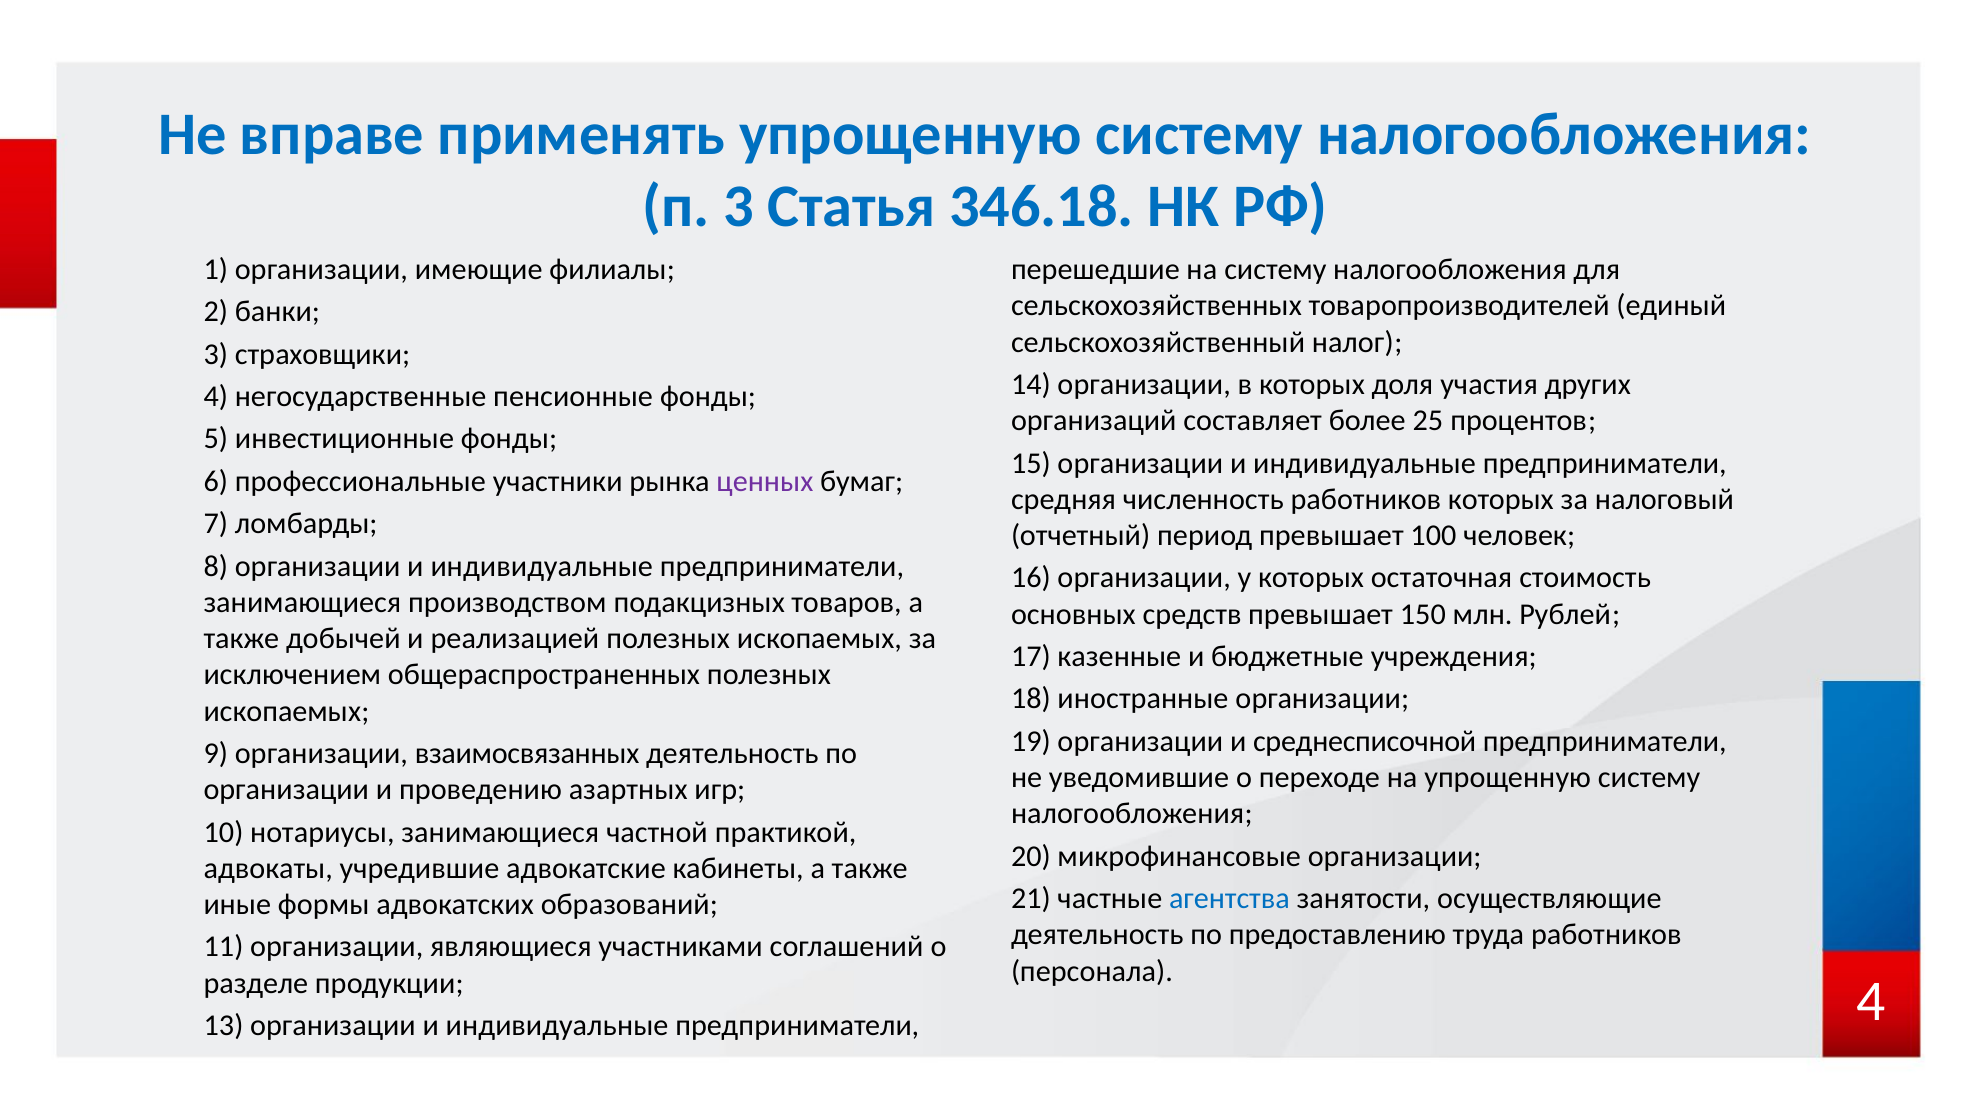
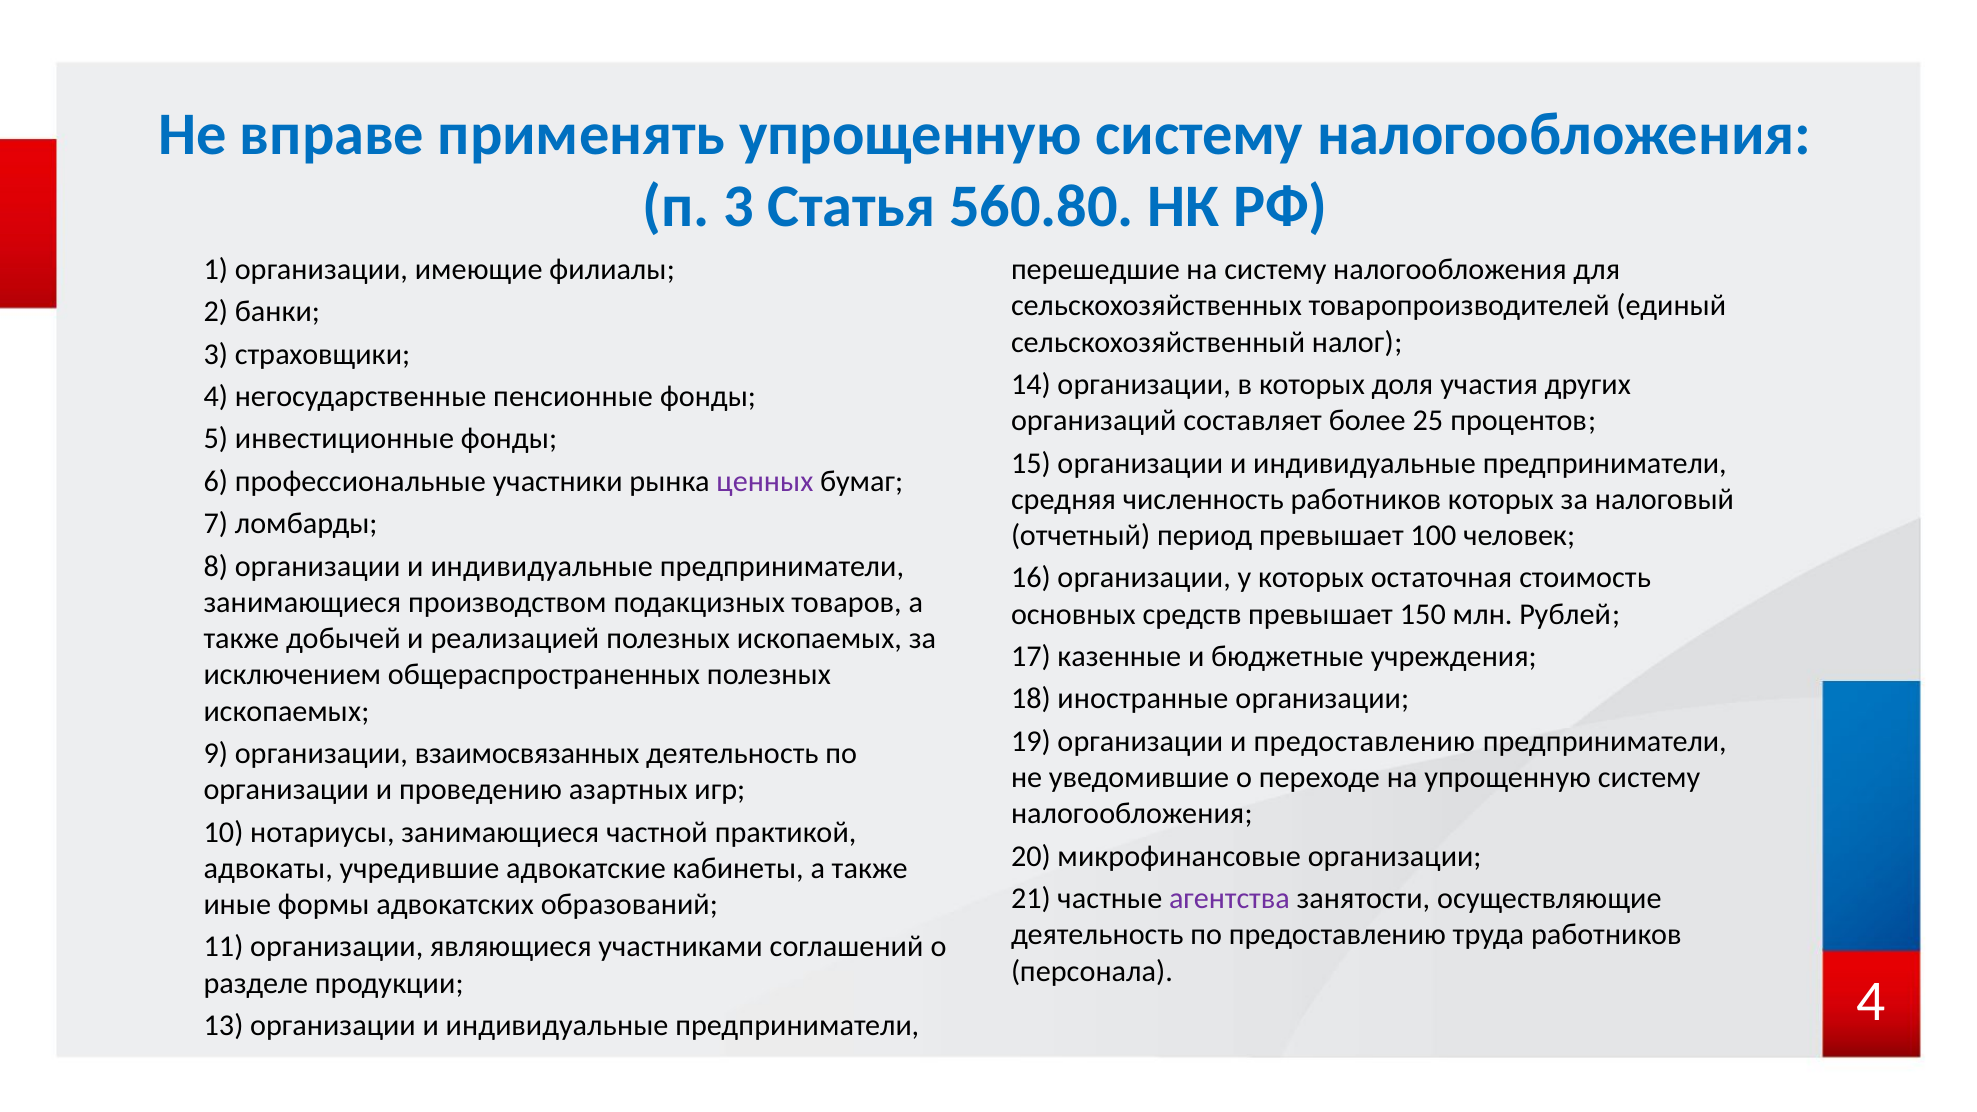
346.18: 346.18 -> 560.80
и среднесписочной: среднесписочной -> предоставлению
агентства colour: blue -> purple
